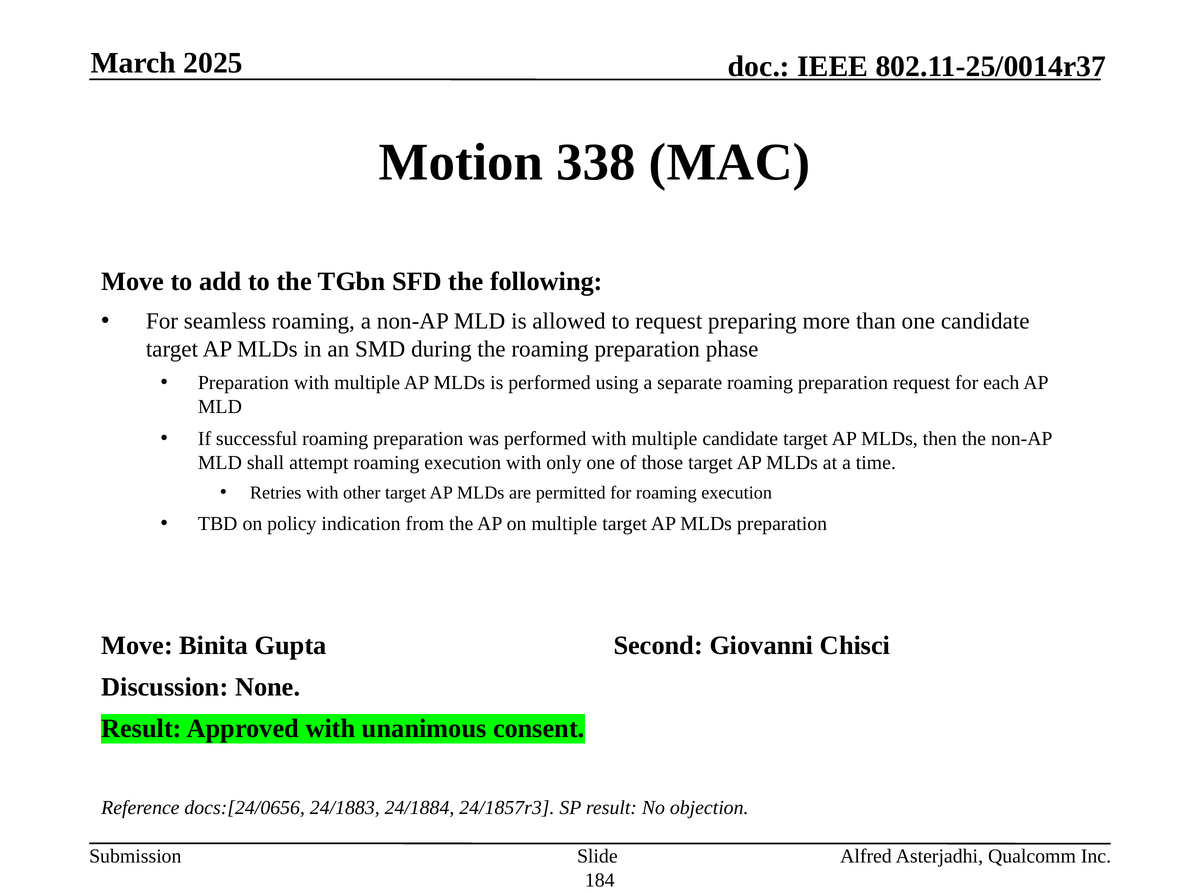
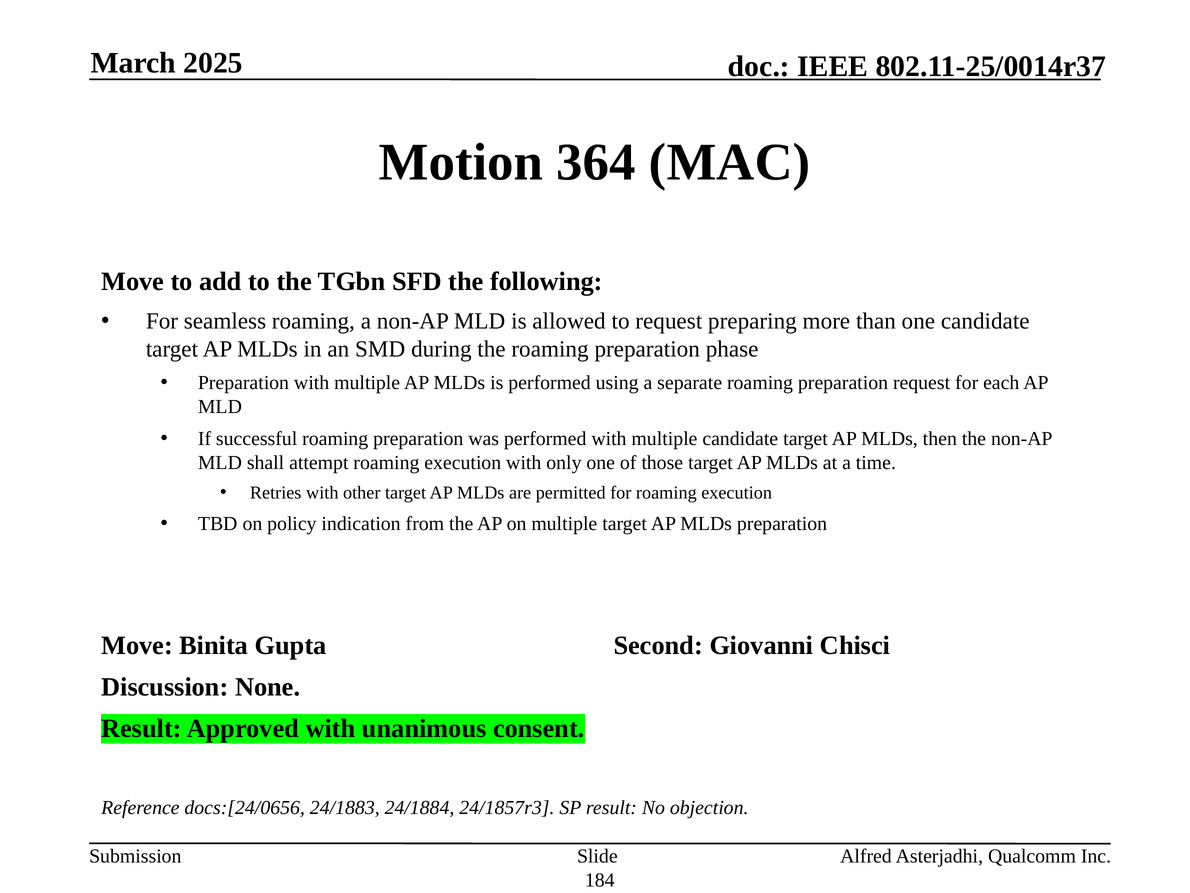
338: 338 -> 364
